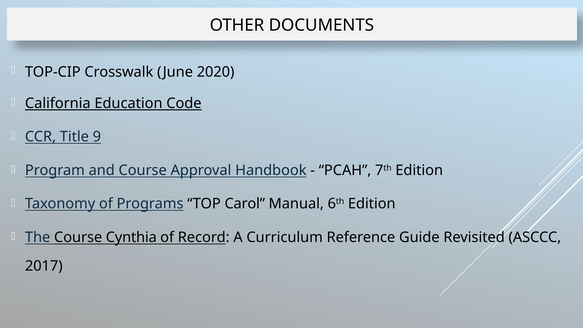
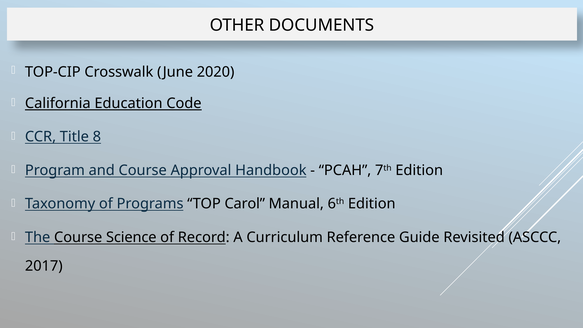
9: 9 -> 8
Cynthia: Cynthia -> Science
